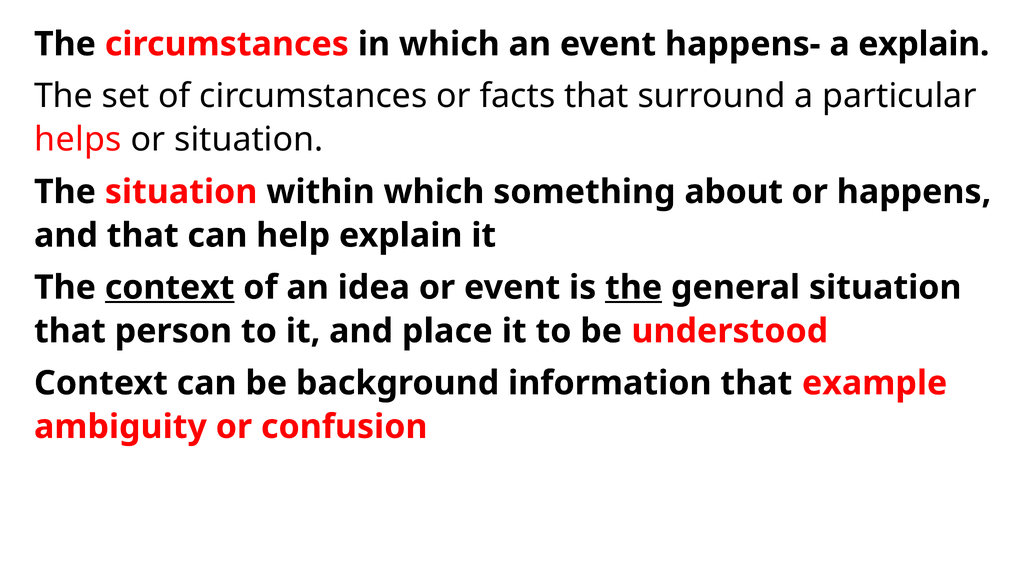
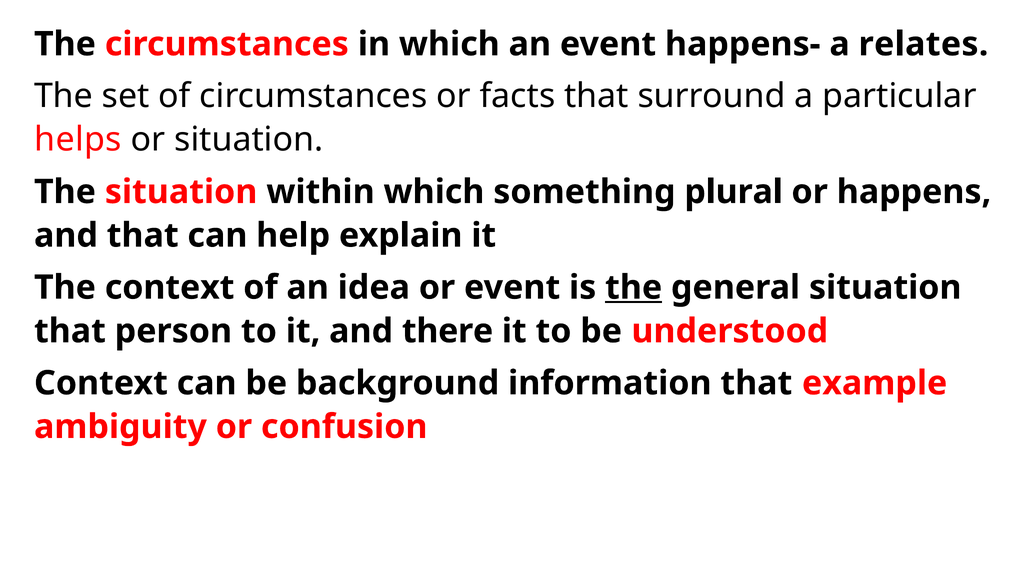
a explain: explain -> relates
about: about -> plural
context at (170, 288) underline: present -> none
place: place -> there
